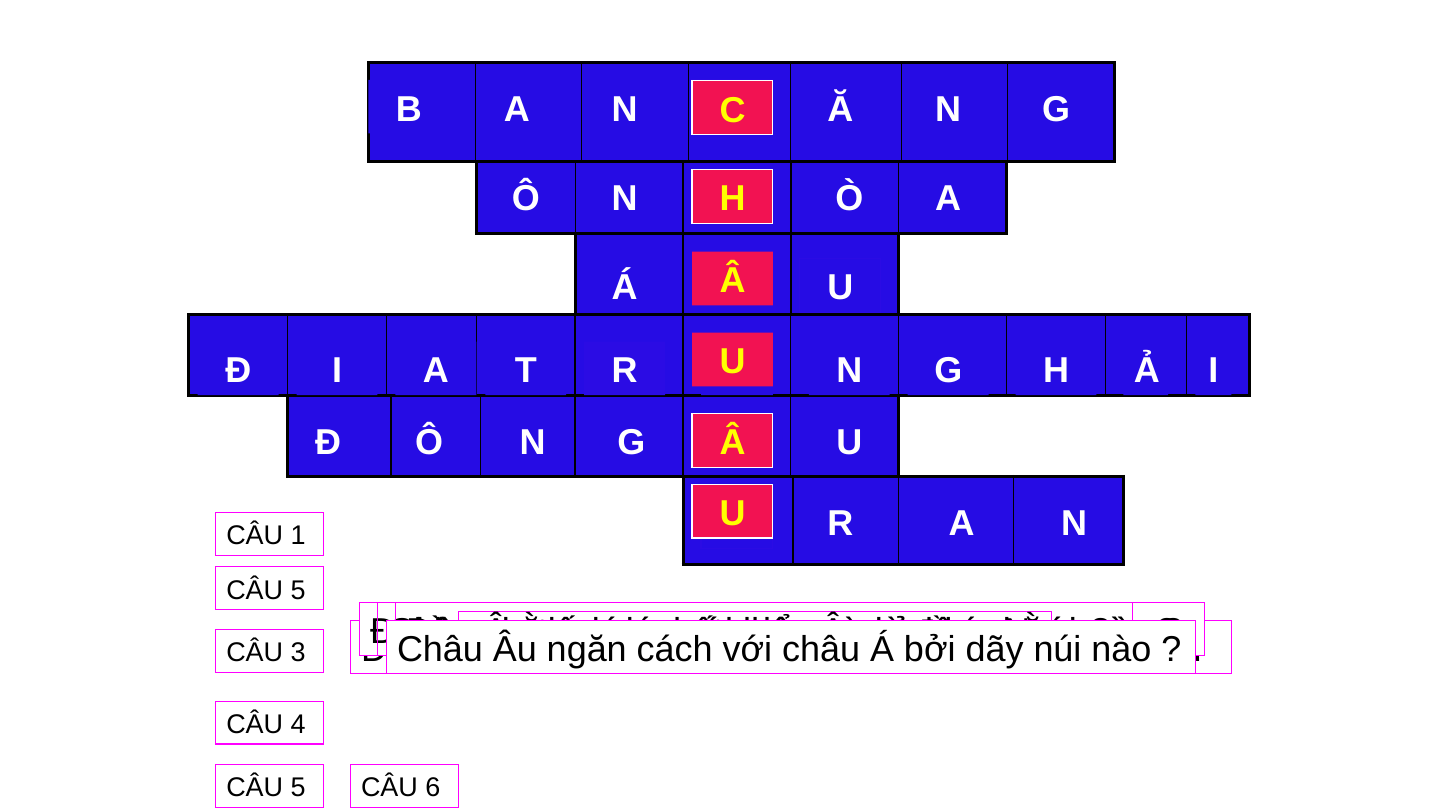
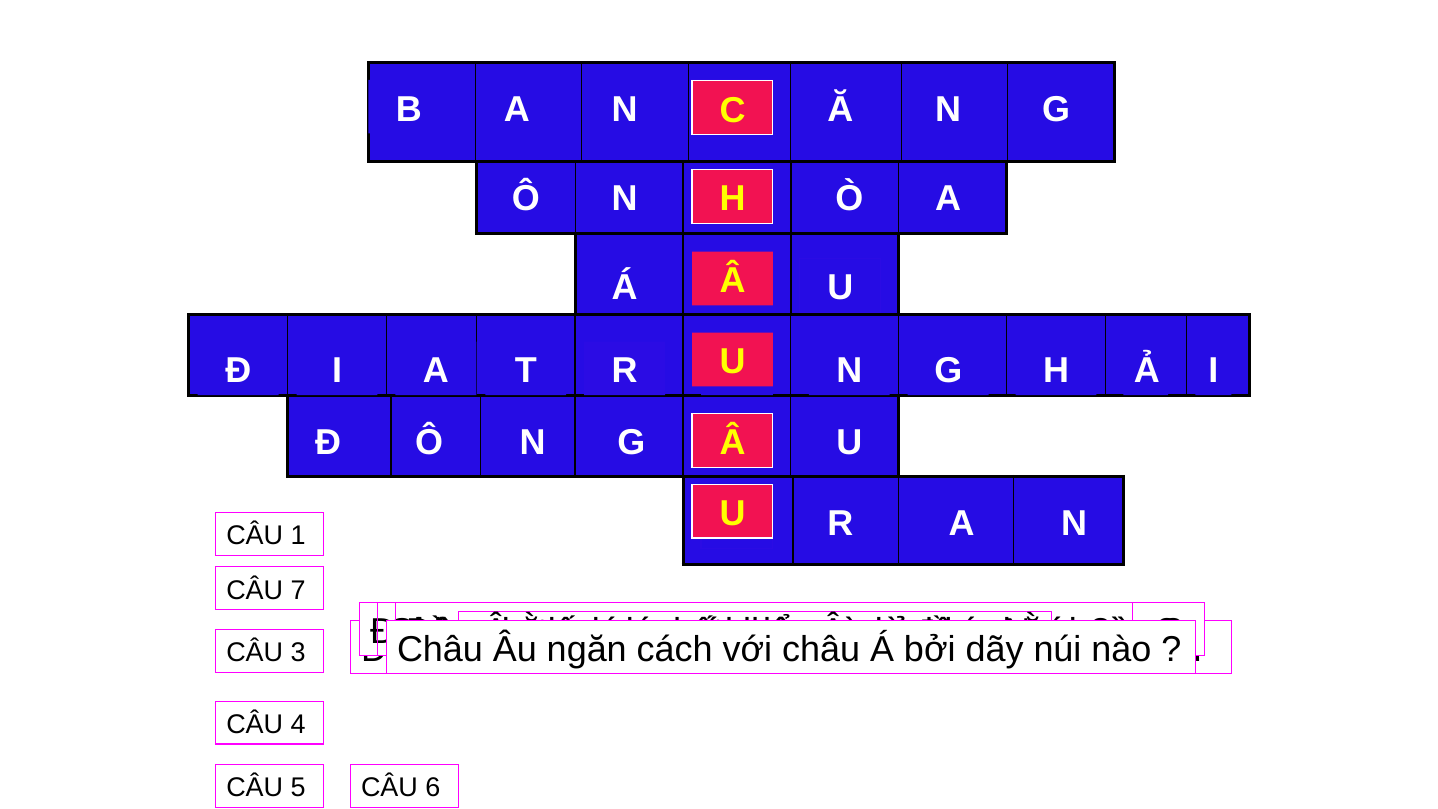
5 at (298, 590): 5 -> 7
